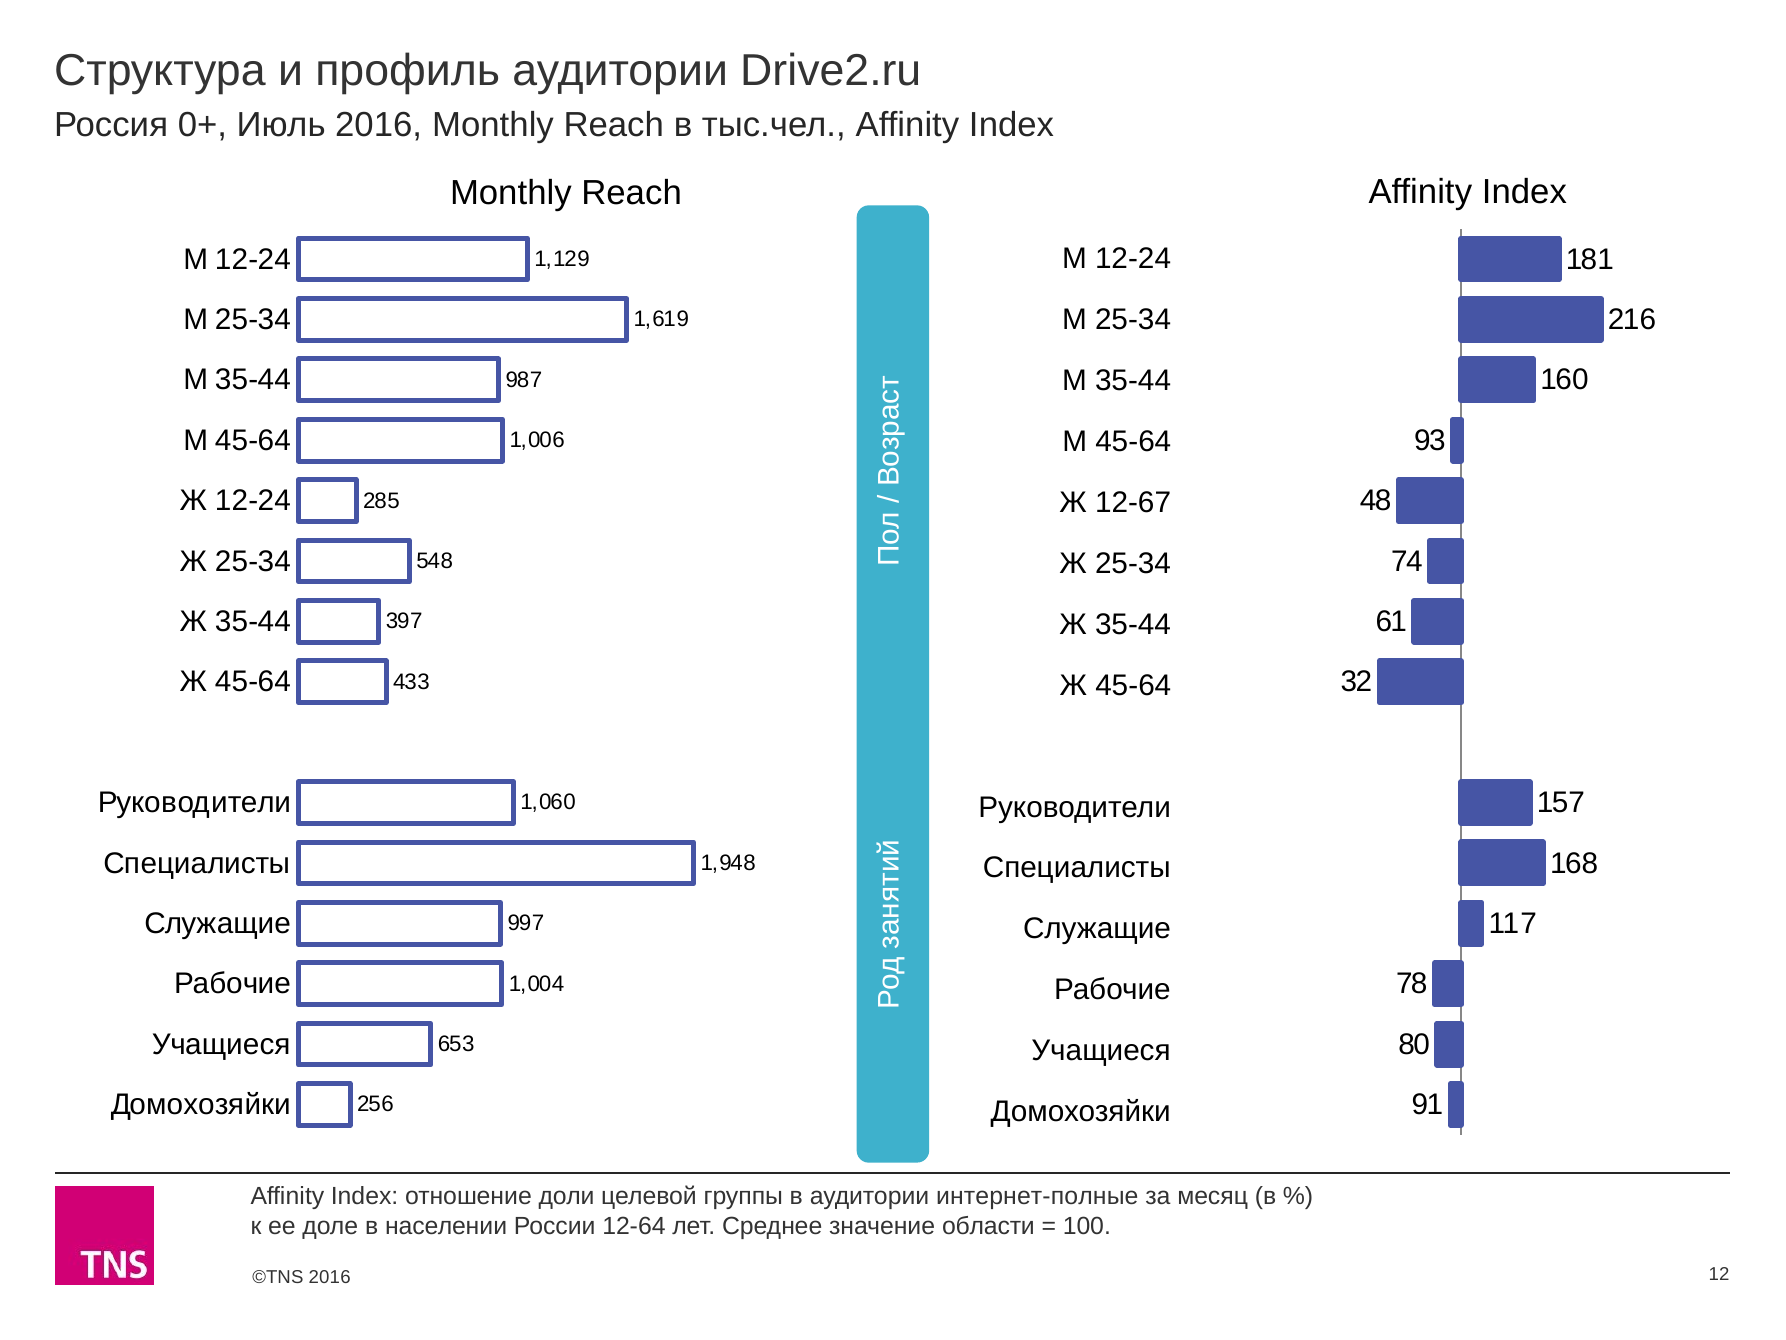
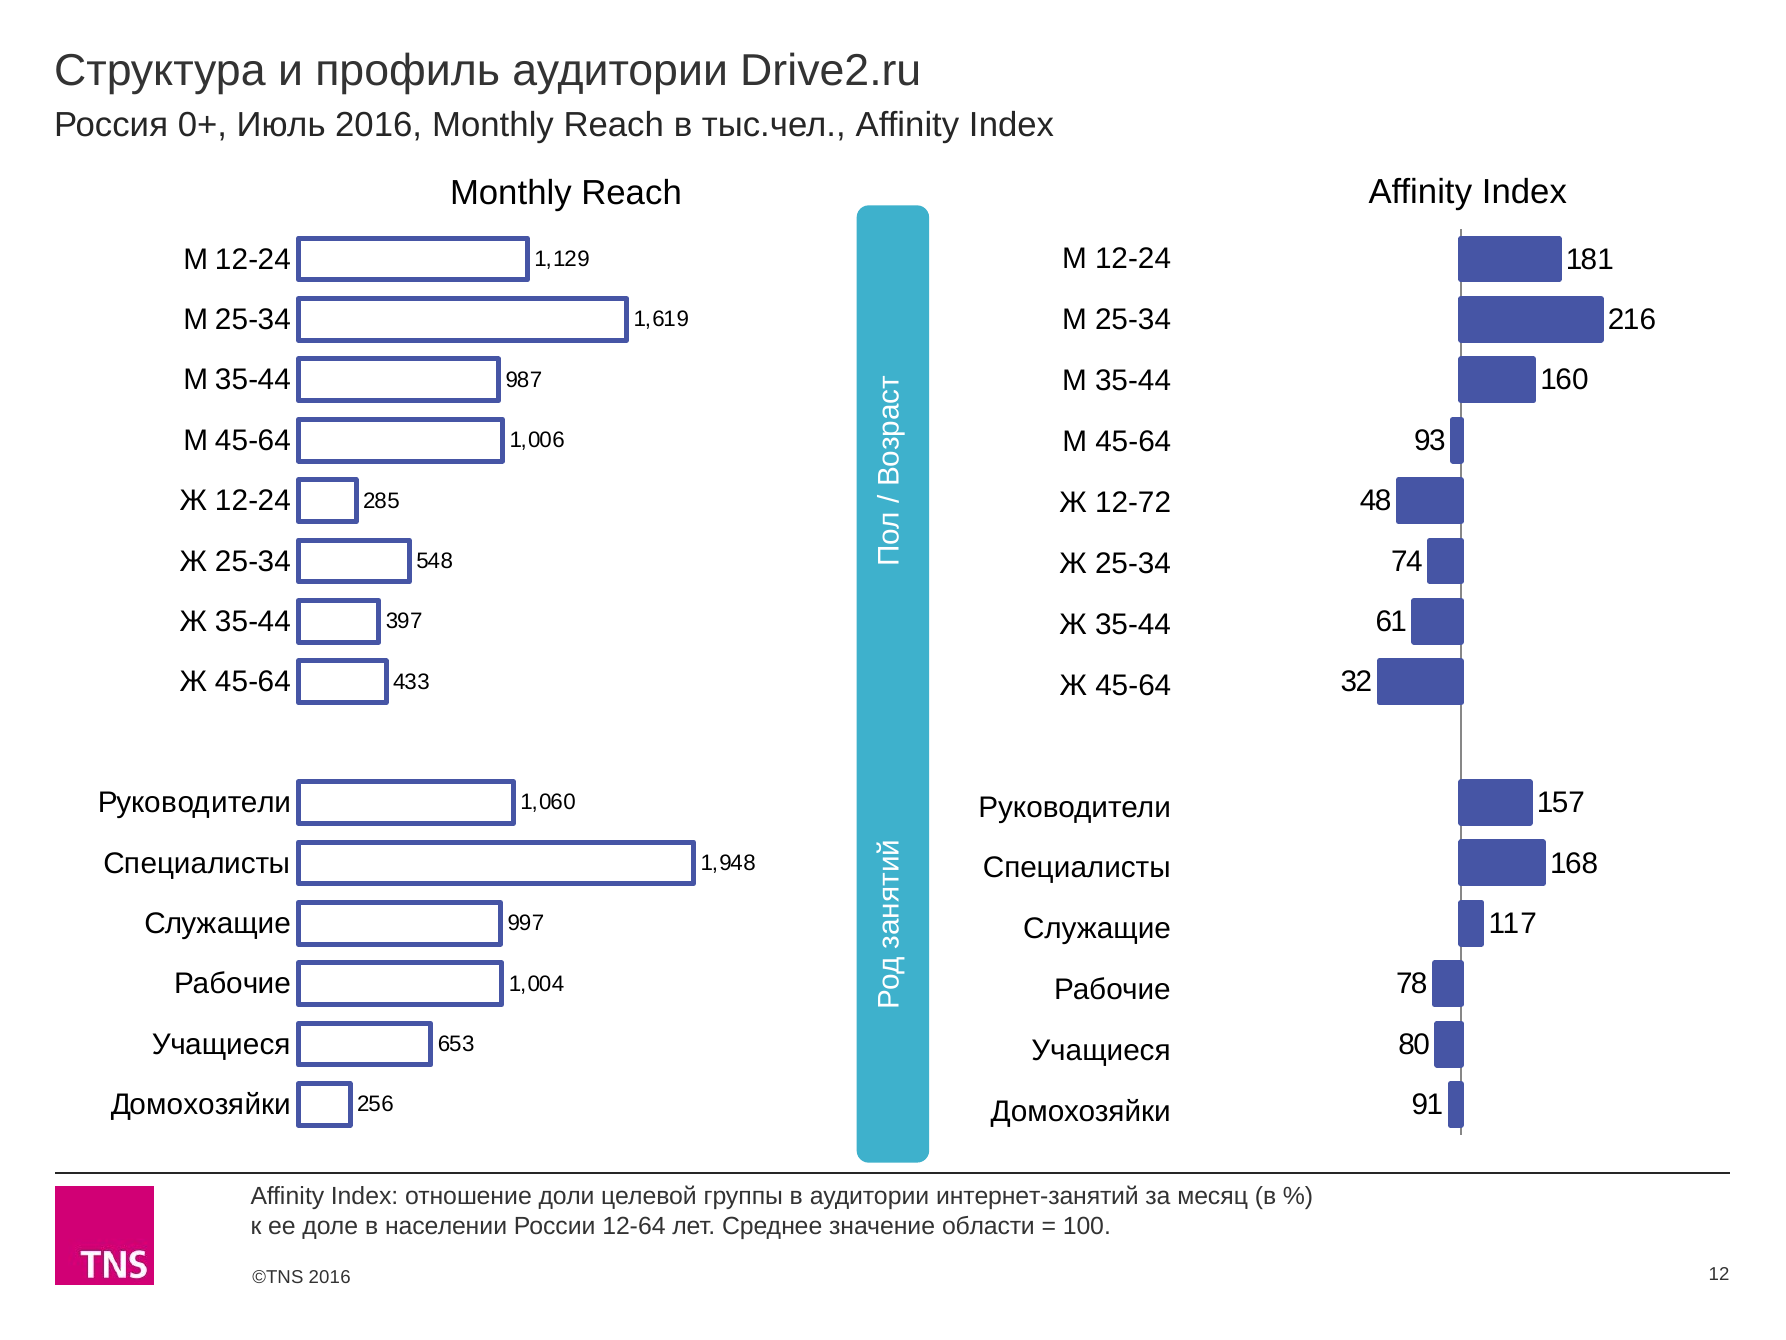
12-67: 12-67 -> 12-72
интернет-полные: интернет-полные -> интернет-занятий
